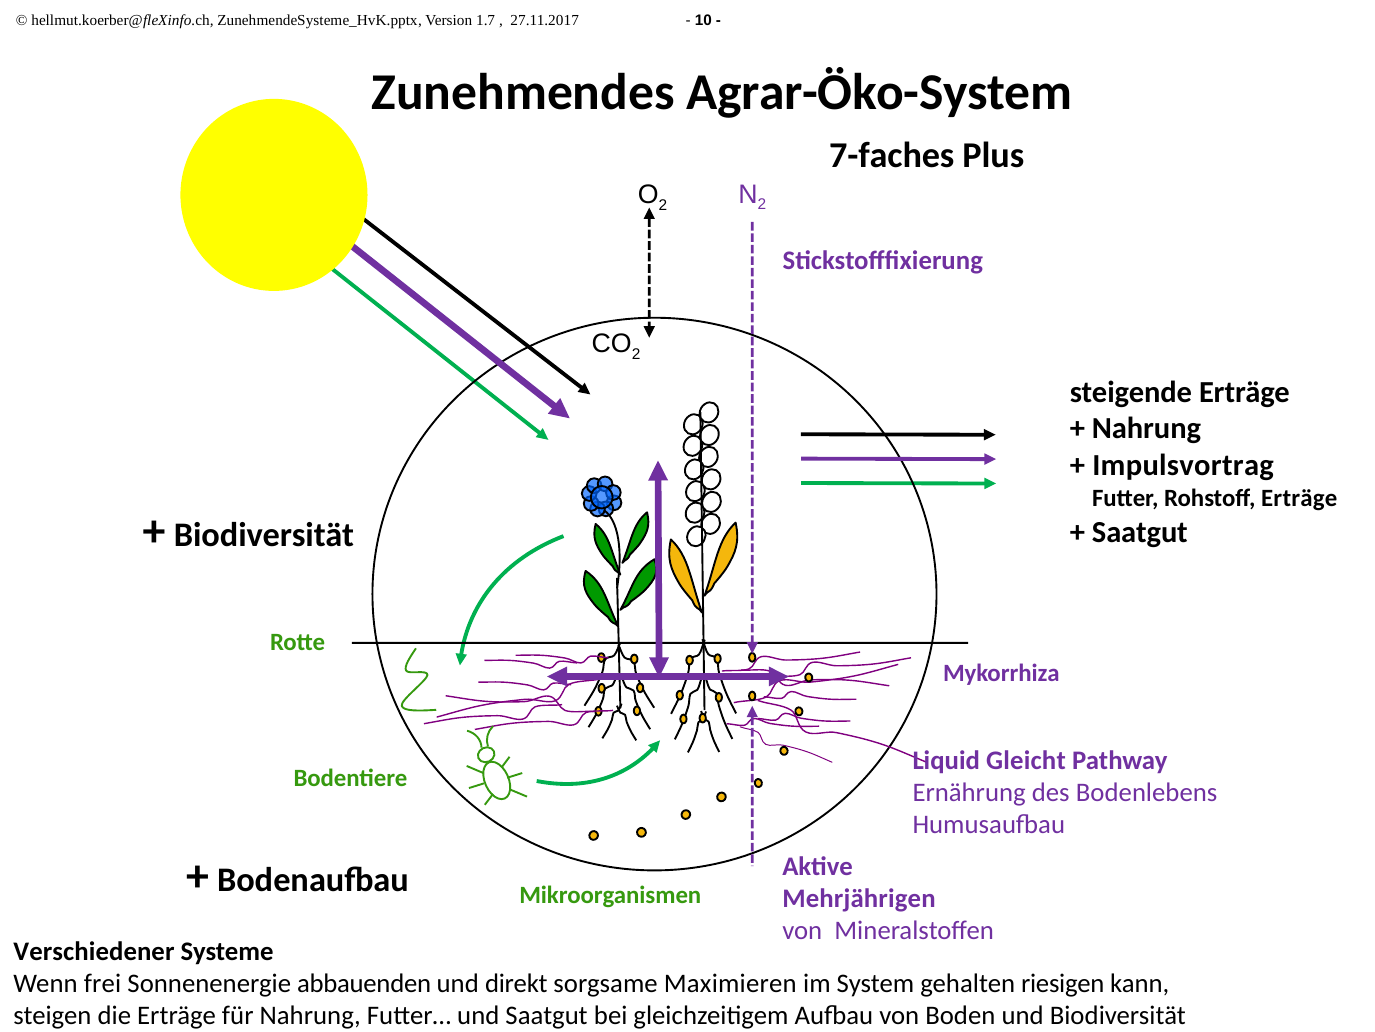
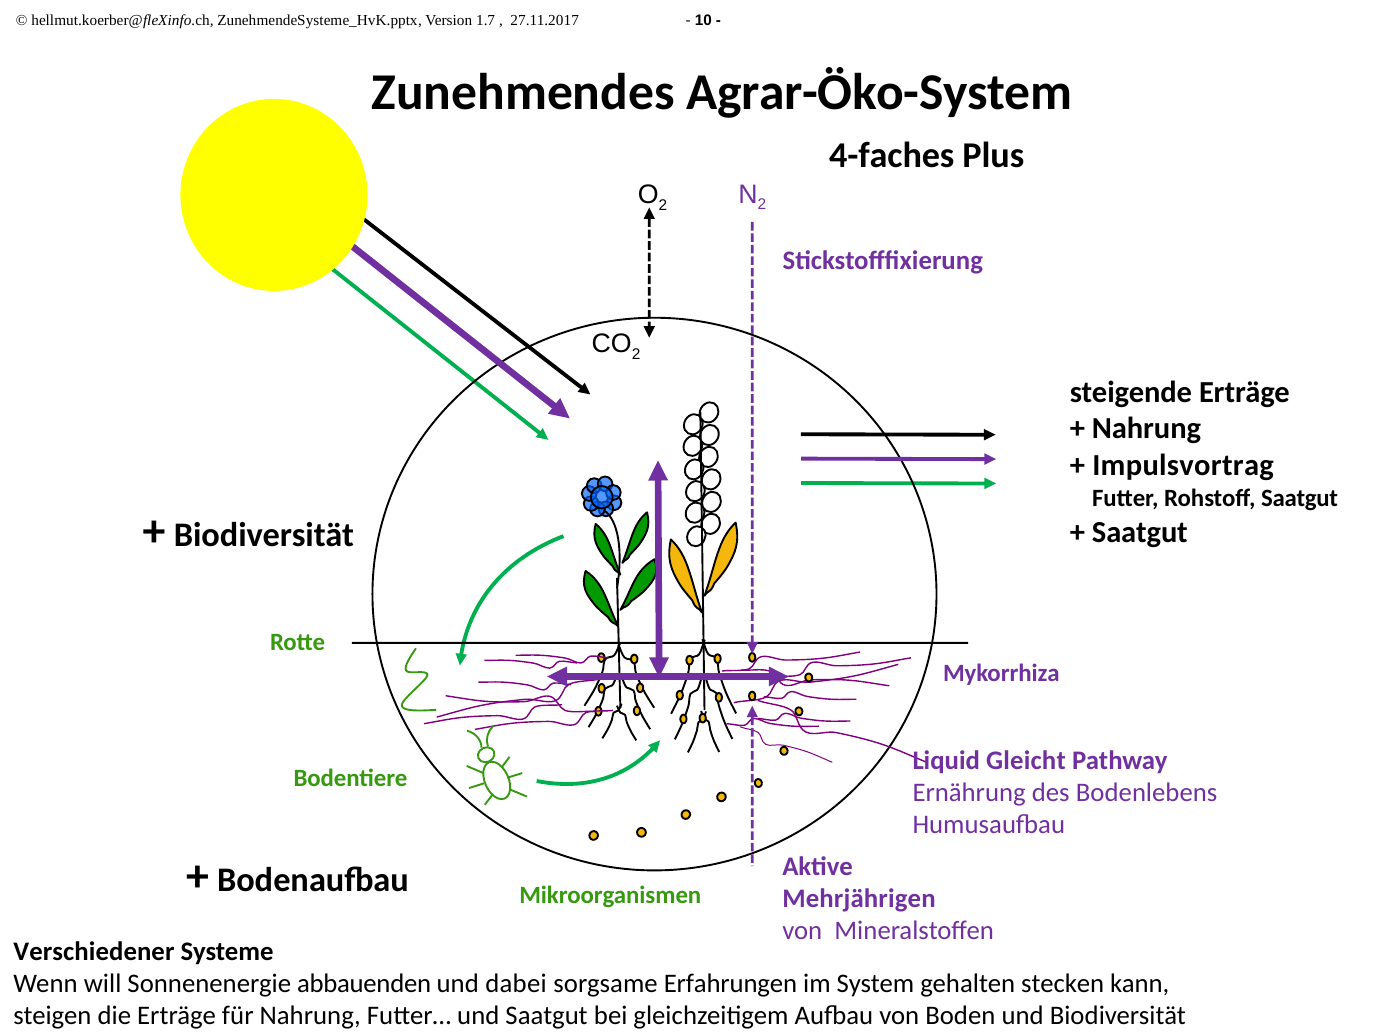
7-faches: 7-faches -> 4-faches
Rohstoff Erträge: Erträge -> Saatgut
frei: frei -> will
direkt: direkt -> dabei
Maximieren: Maximieren -> Erfahrungen
riesigen: riesigen -> stecken
